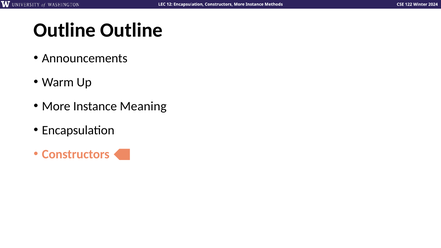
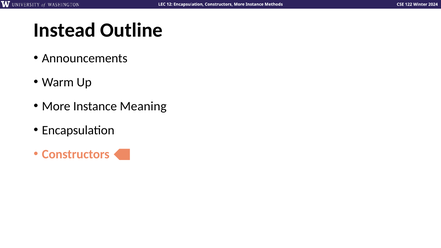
Outline at (65, 30): Outline -> Instead
